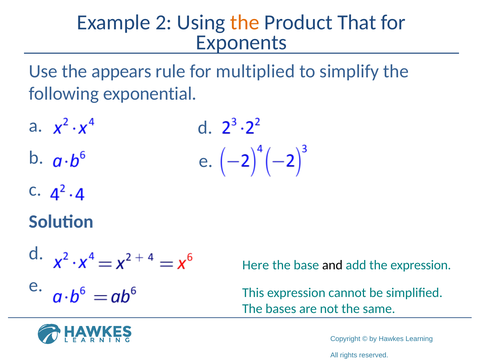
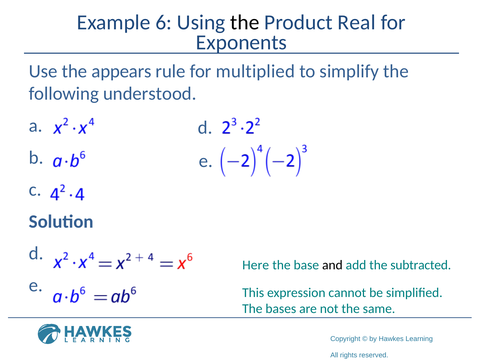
2: 2 -> 6
the at (245, 22) colour: orange -> black
That: That -> Real
exponential: exponential -> understood
the expression: expression -> subtracted
